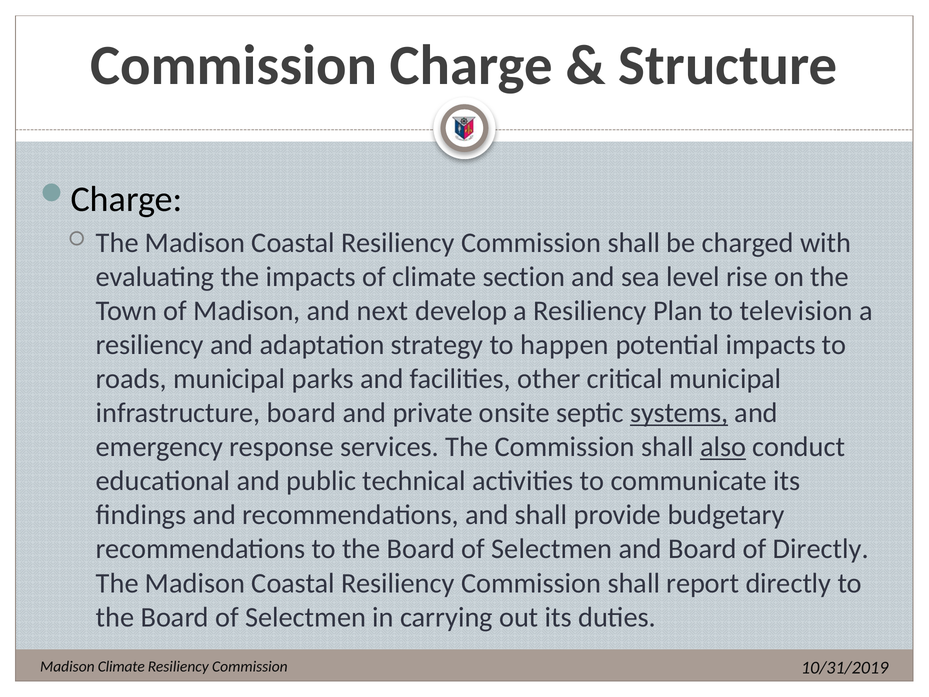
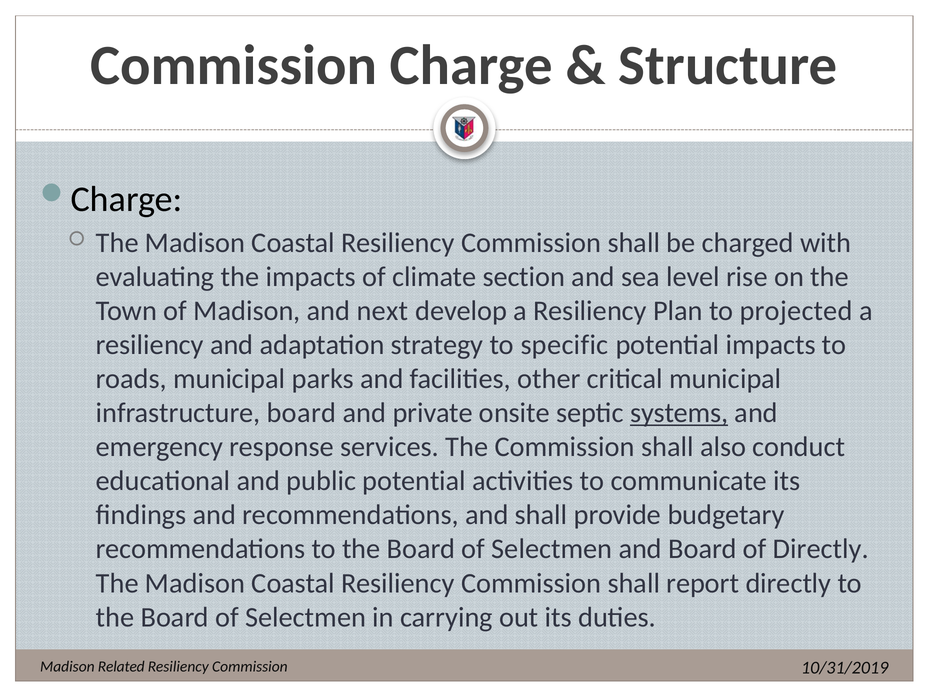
television: television -> projected
happen: happen -> specific
also underline: present -> none
public technical: technical -> potential
Madison Climate: Climate -> Related
